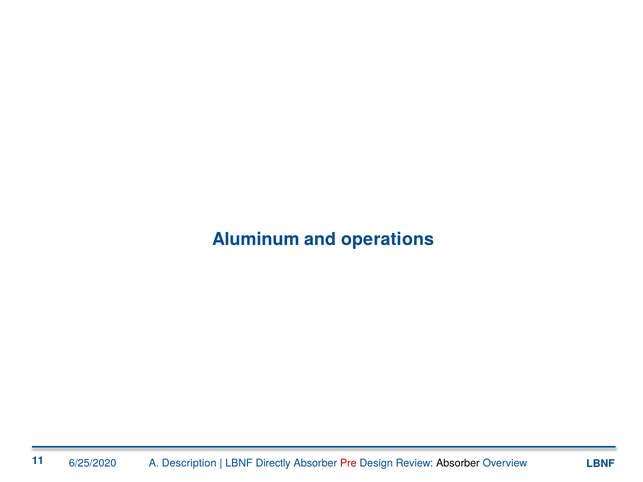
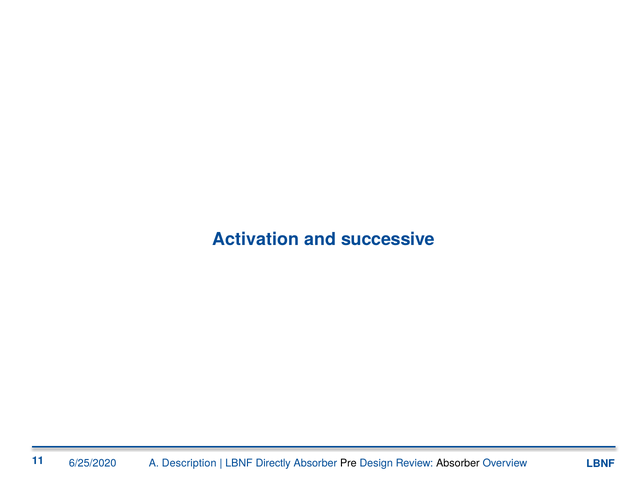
Aluminum: Aluminum -> Activation
operations: operations -> successive
Pre colour: red -> black
